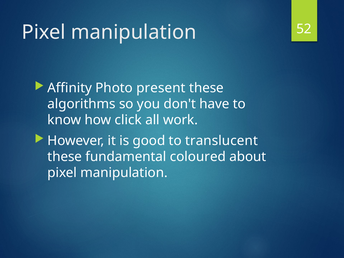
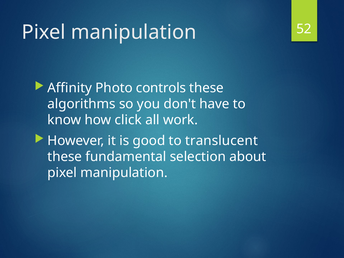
present: present -> controls
coloured: coloured -> selection
